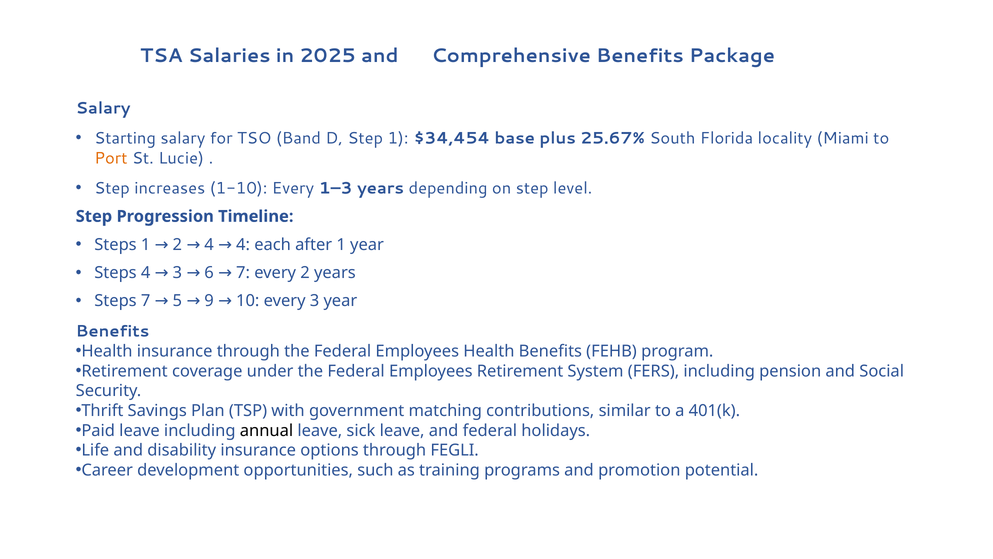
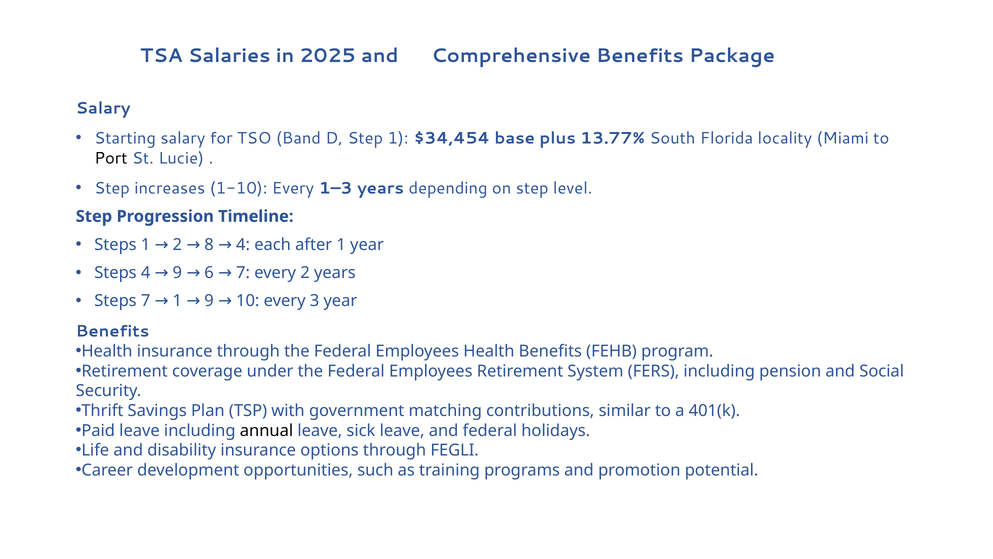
25.67%: 25.67% -> 13.77%
Port colour: orange -> black
2 4: 4 -> 8
4 3: 3 -> 9
7 5: 5 -> 1
